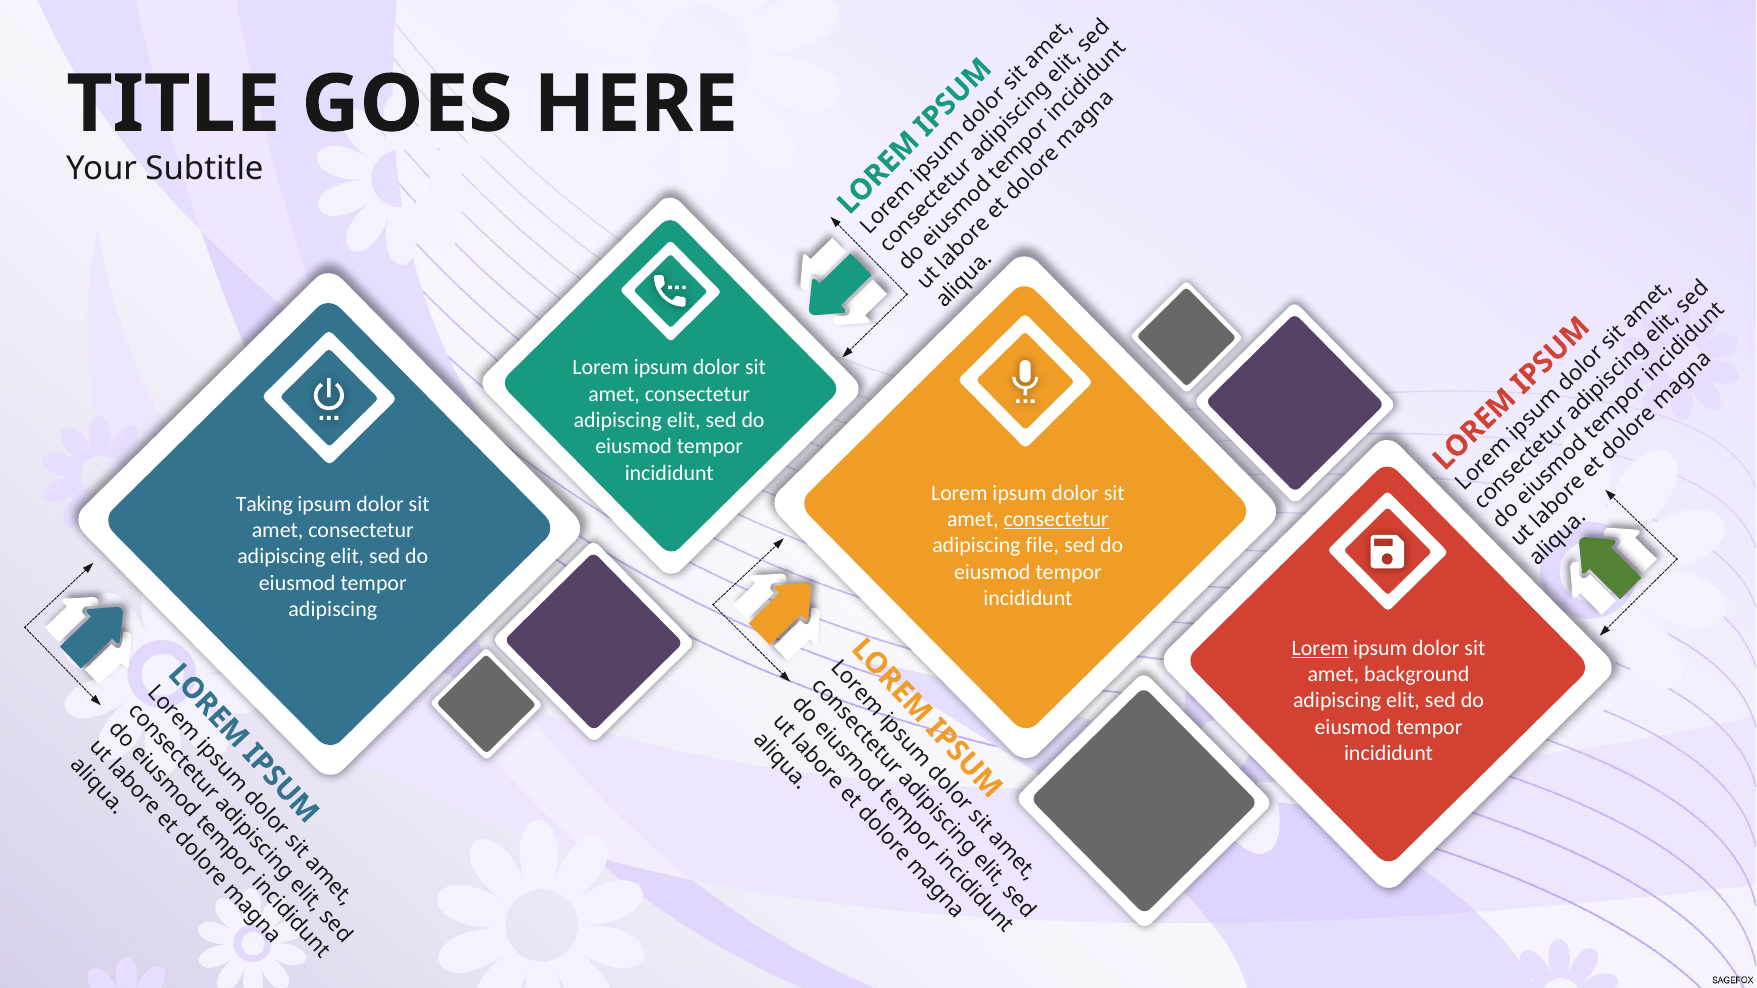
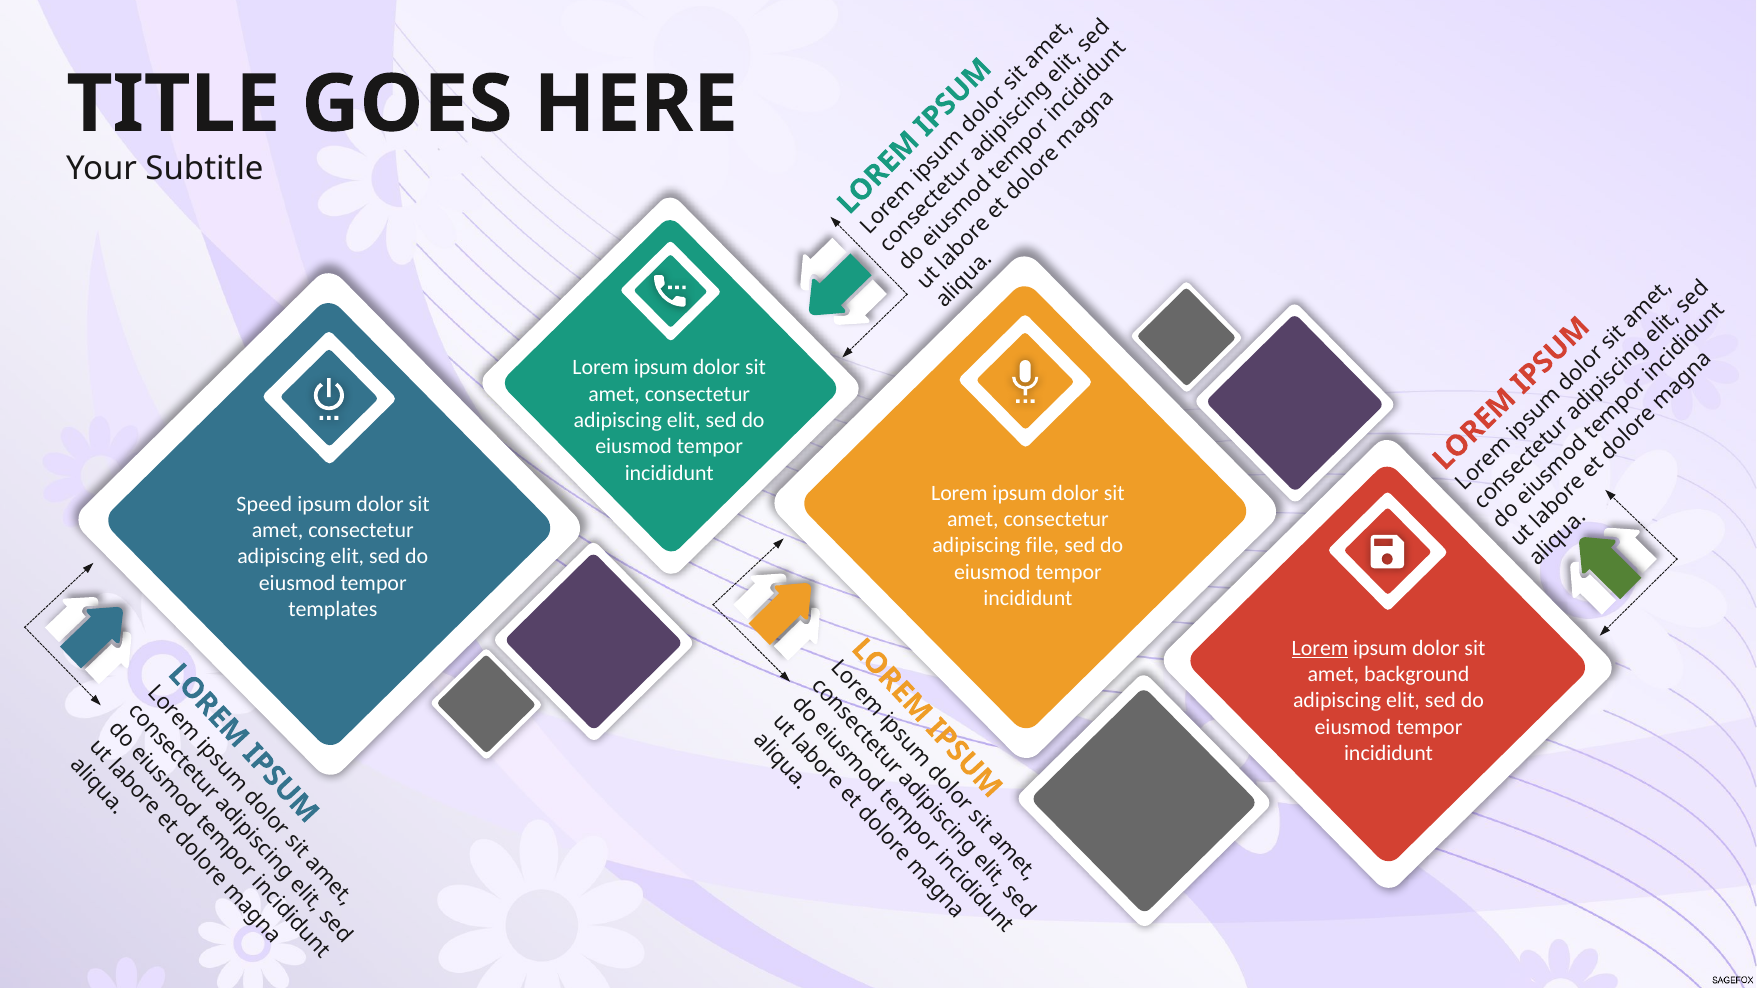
Taking: Taking -> Speed
consectetur at (1056, 519) underline: present -> none
adipiscing at (333, 610): adipiscing -> templates
